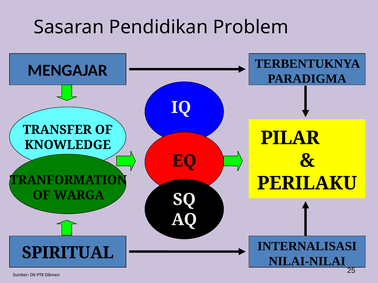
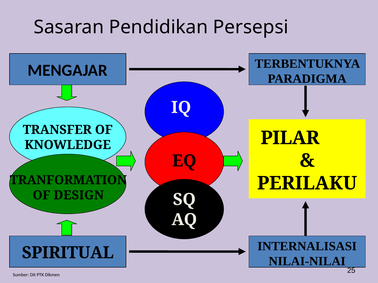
Problem: Problem -> Persepsi
WARGA: WARGA -> DESIGN
